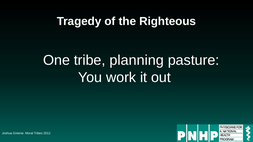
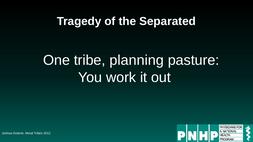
Righteous: Righteous -> Separated
